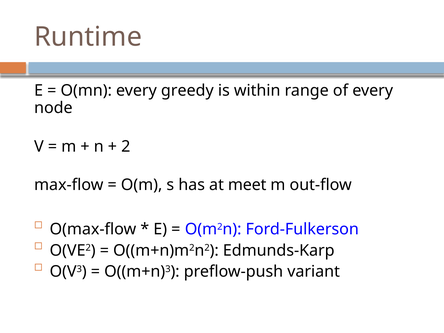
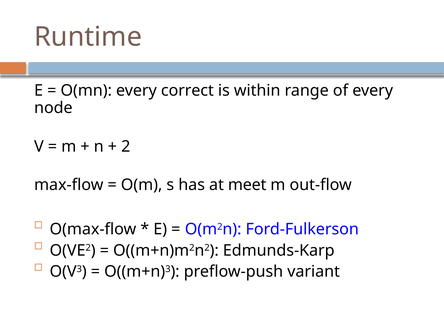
greedy: greedy -> correct
